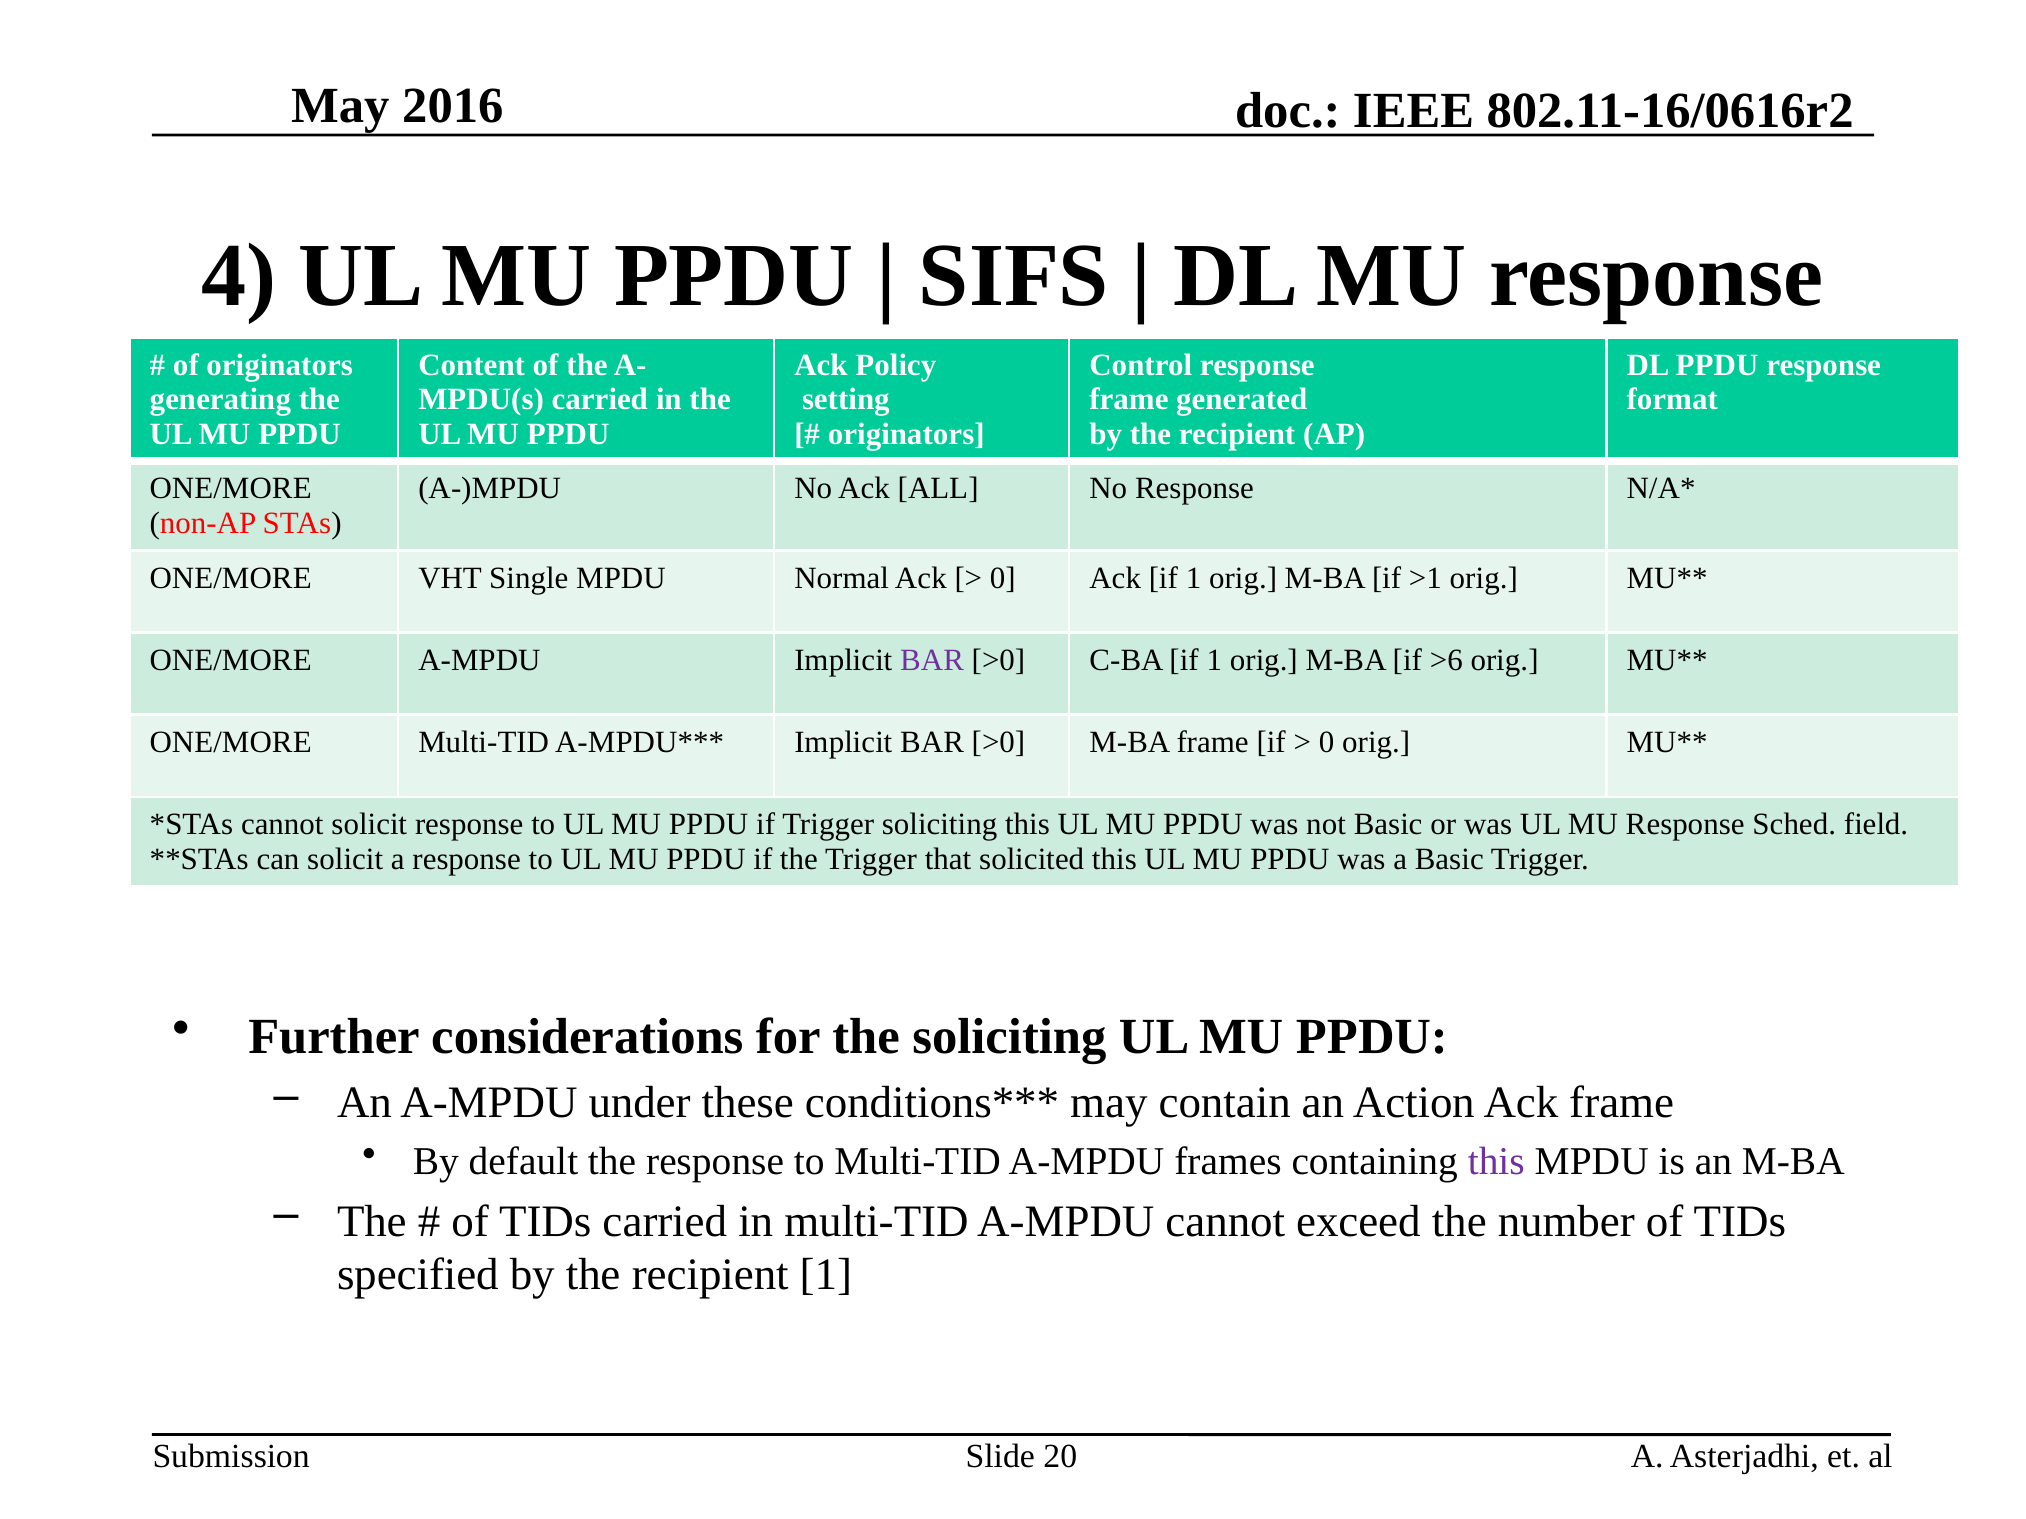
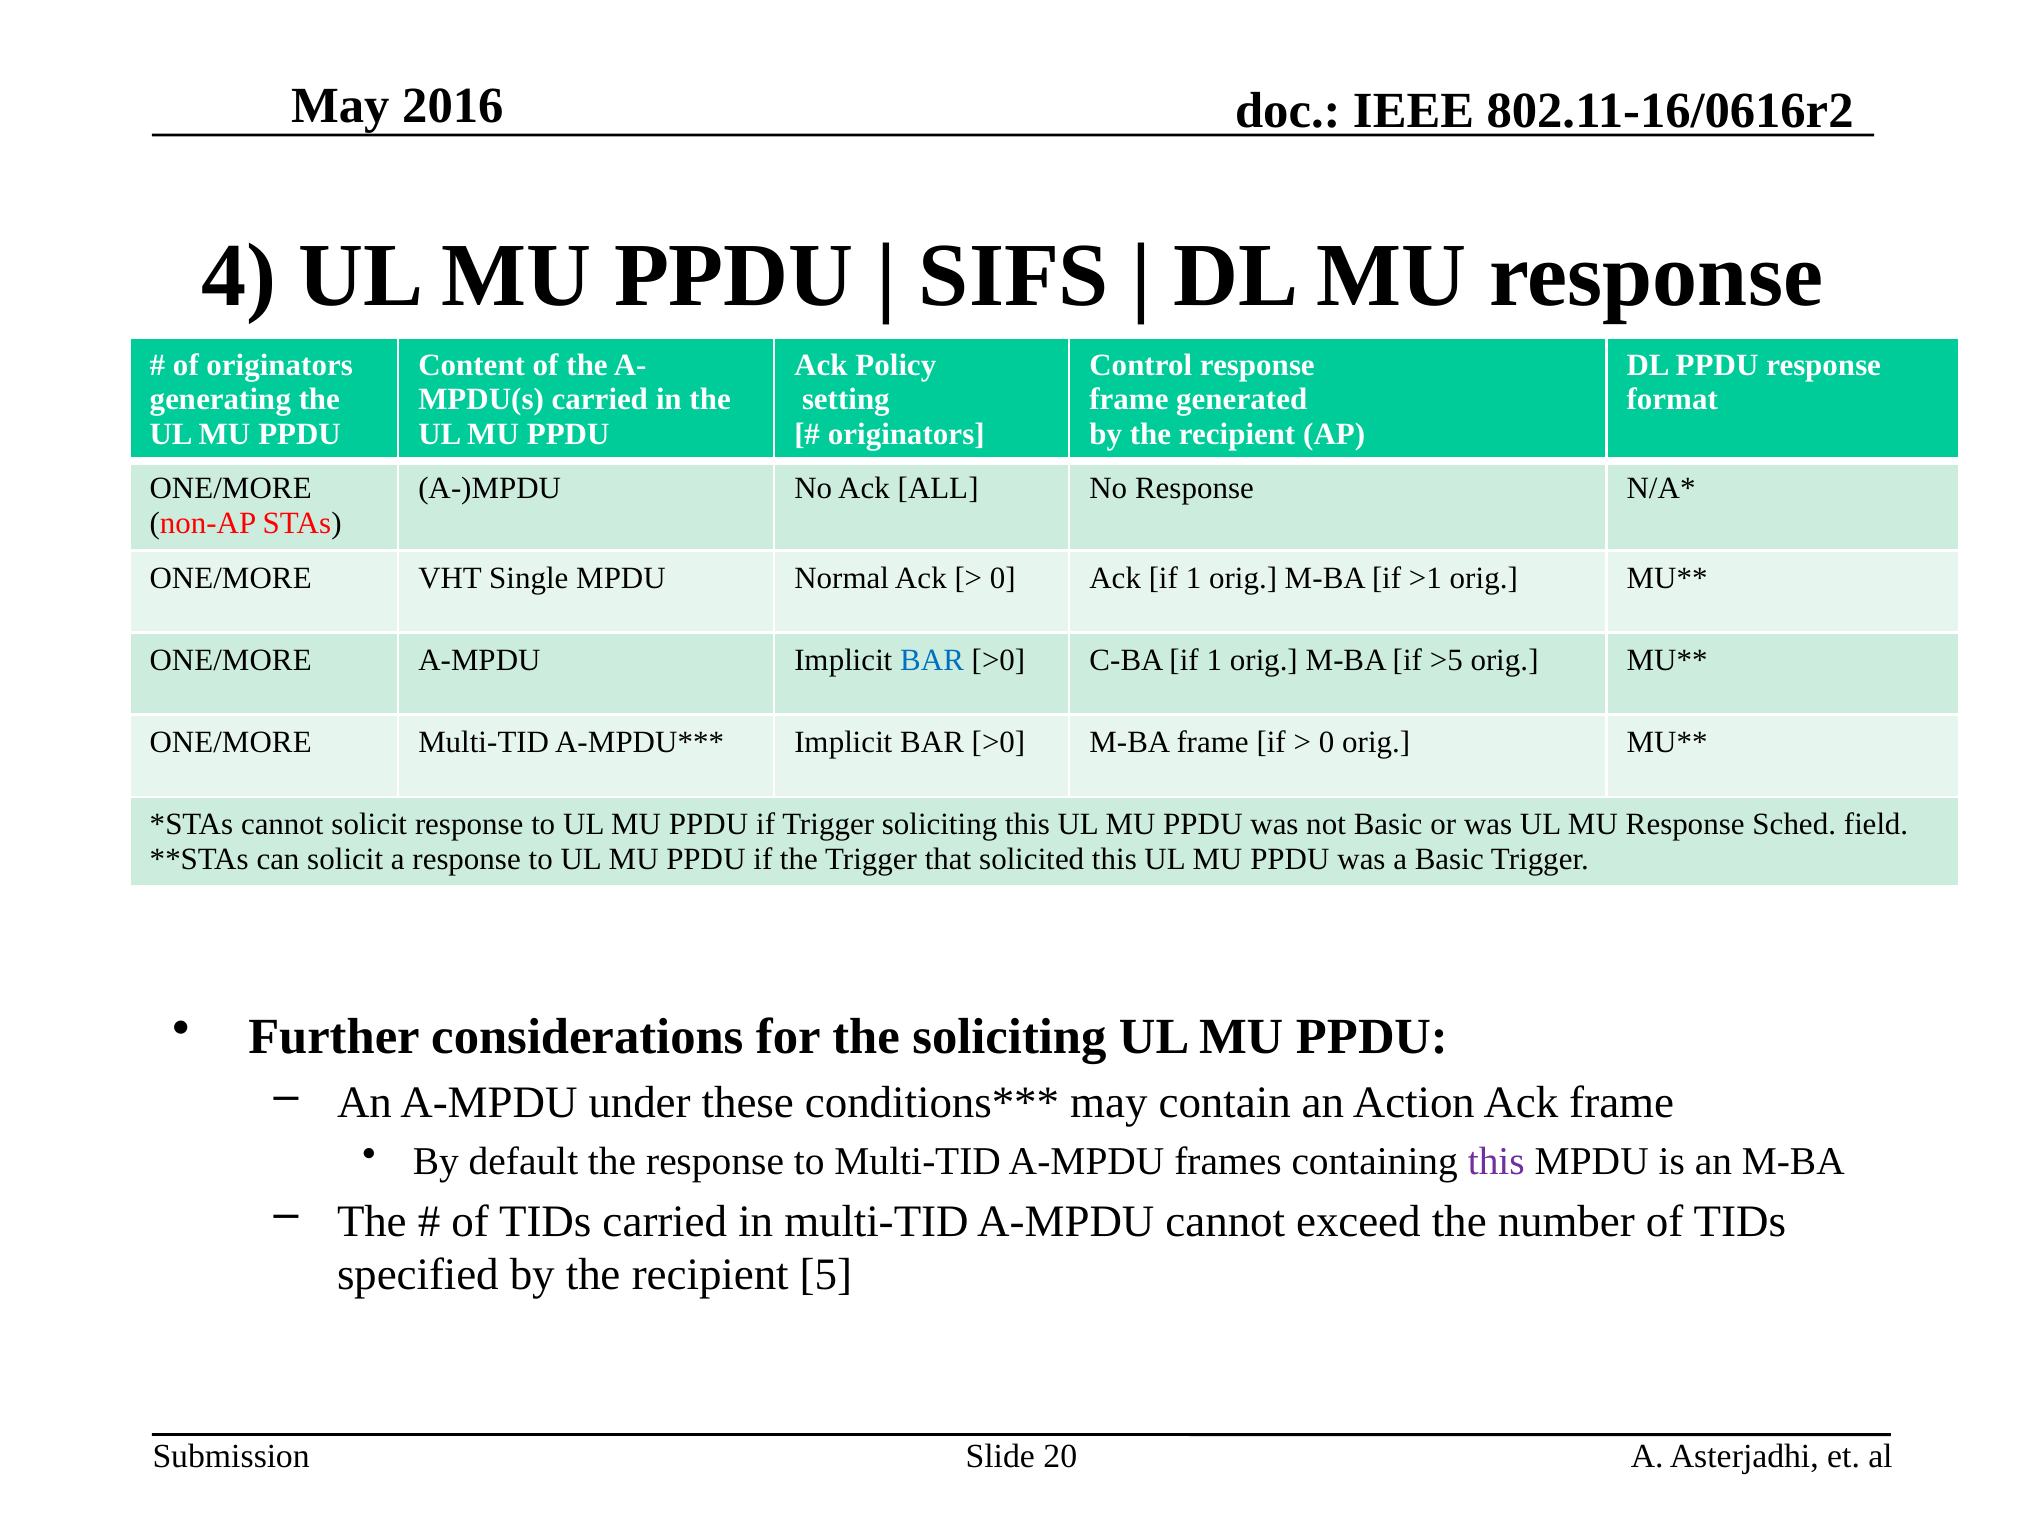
BAR at (932, 660) colour: purple -> blue
>6: >6 -> >5
recipient 1: 1 -> 5
